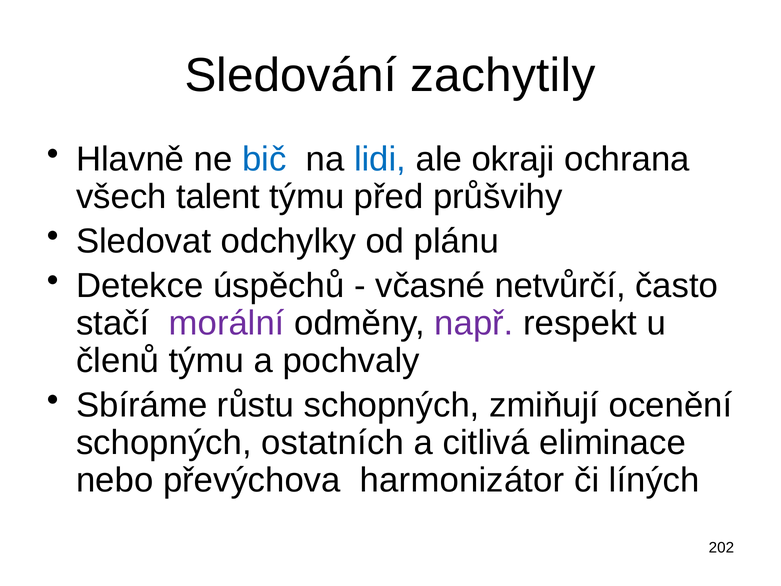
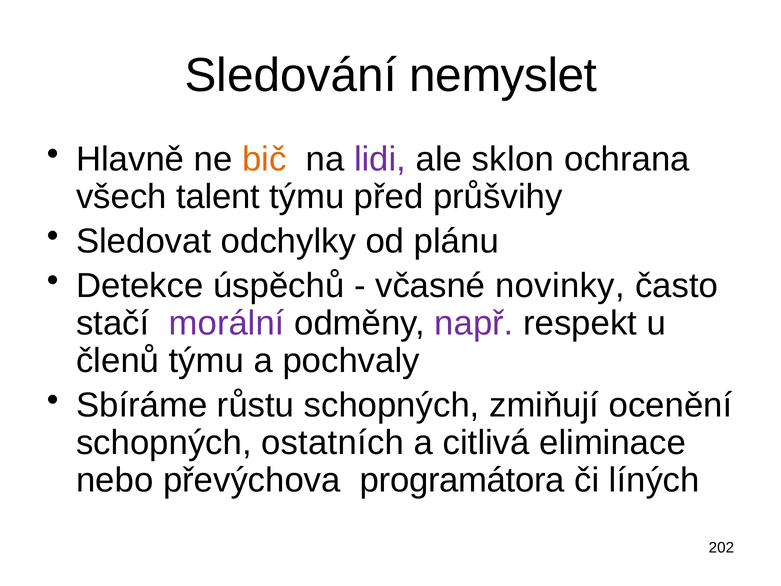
zachytily: zachytily -> nemyslet
bič colour: blue -> orange
lidi colour: blue -> purple
okraji: okraji -> sklon
netvůrčí: netvůrčí -> novinky
harmonizátor: harmonizátor -> programátora
